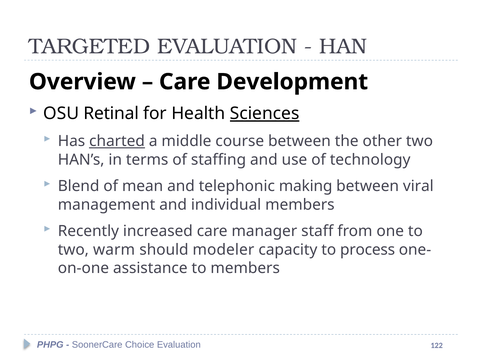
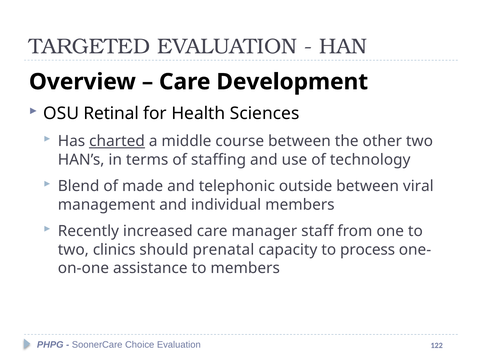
Sciences underline: present -> none
mean: mean -> made
making: making -> outside
warm: warm -> clinics
modeler: modeler -> prenatal
